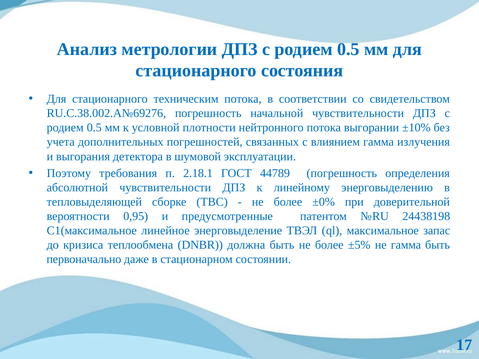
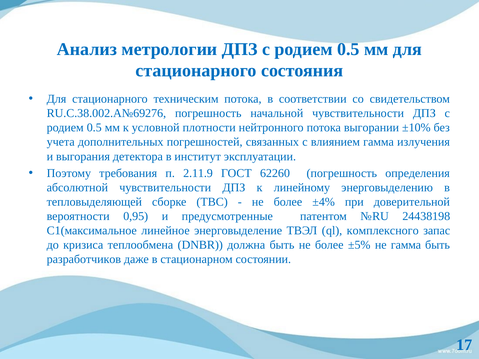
шумовой: шумовой -> институт
2.18.1: 2.18.1 -> 2.11.9
44789: 44789 -> 62260
±0%: ±0% -> ±4%
максимальное: максимальное -> комплексного
первоначально: первоначально -> разработчиков
